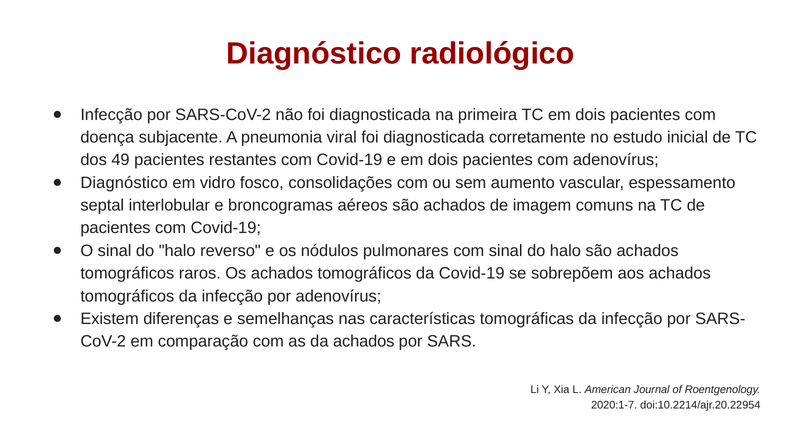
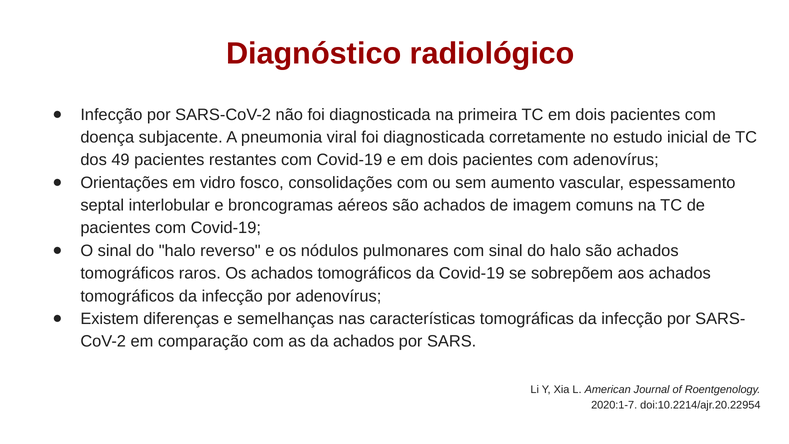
Diagnóstico at (124, 183): Diagnóstico -> Orientações
